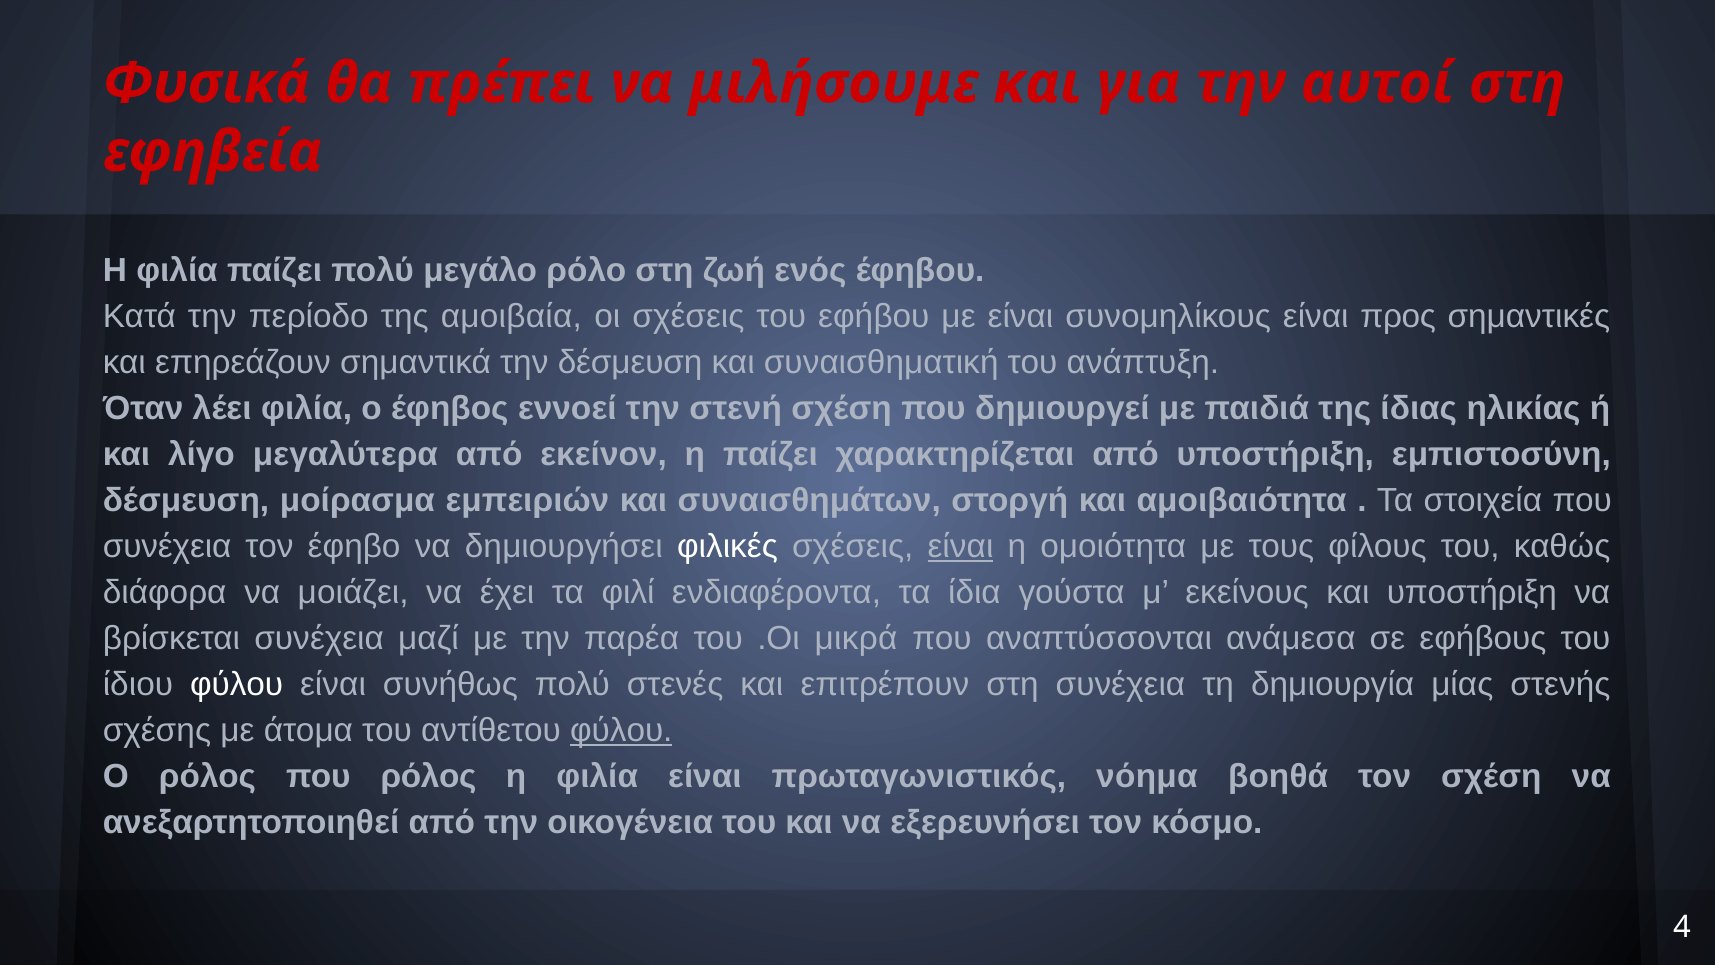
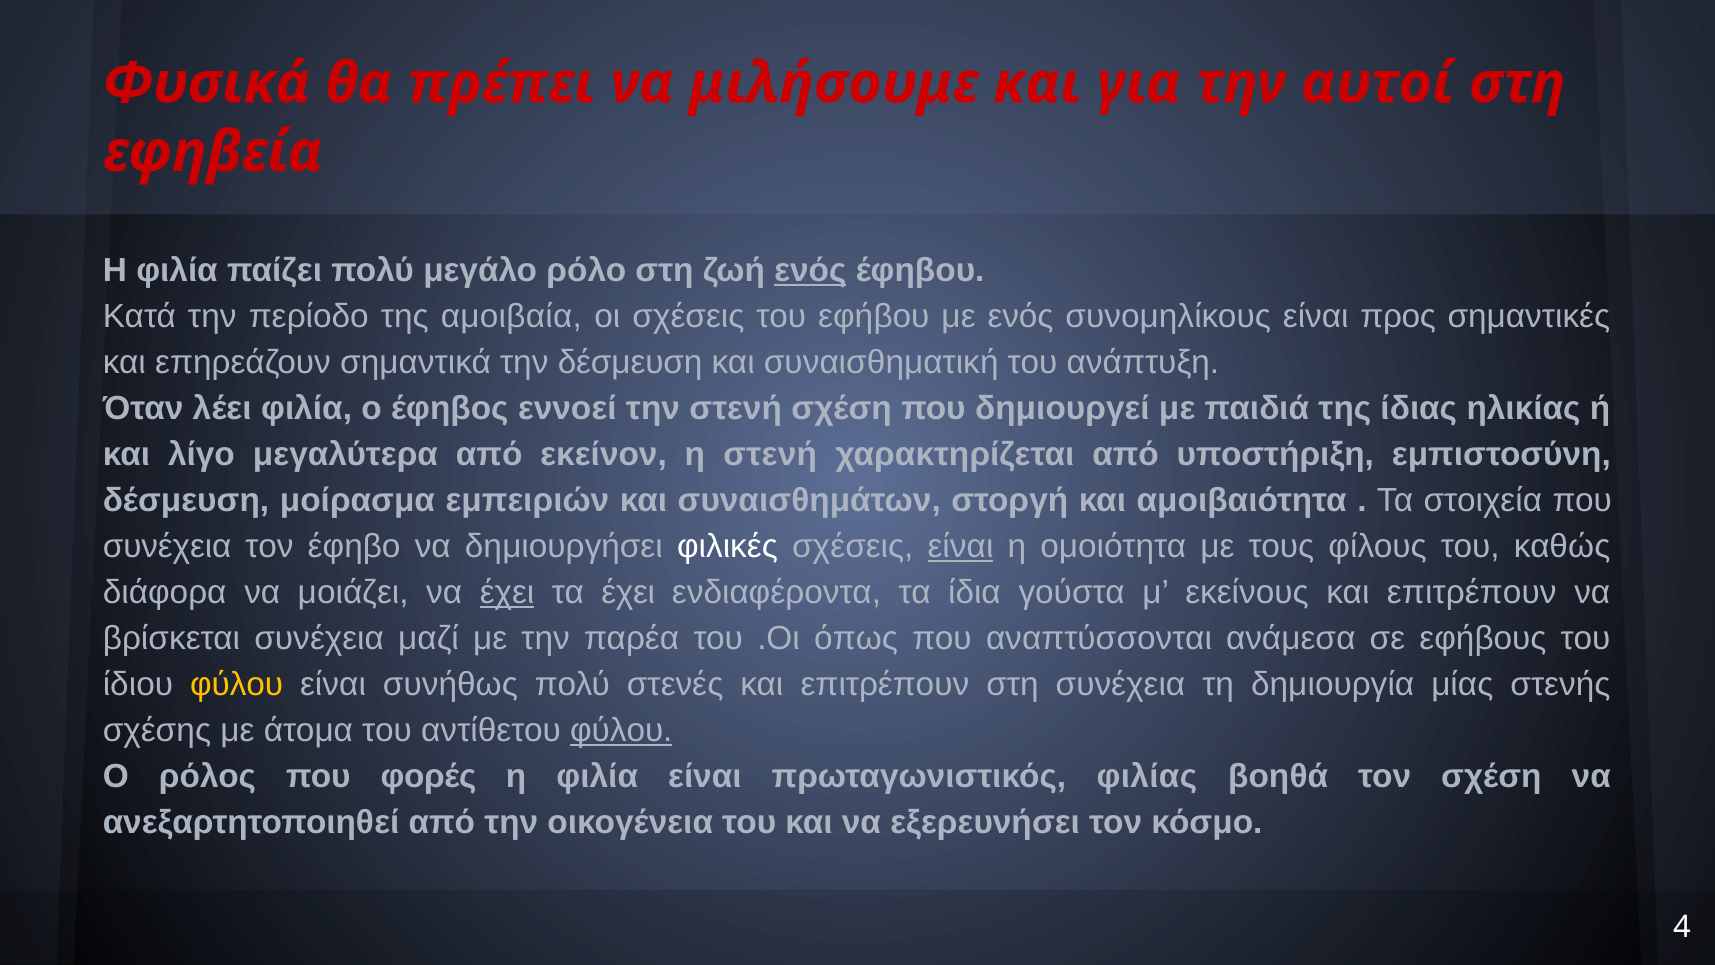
ενός at (810, 271) underline: none -> present
με είναι: είναι -> ενός
η παίζει: παίζει -> στενή
έχει at (507, 592) underline: none -> present
τα φιλί: φιλί -> έχει
εκείνους και υποστήριξη: υποστήριξη -> επιτρέπουν
μικρά: μικρά -> όπως
φύλου at (237, 684) colour: white -> yellow
που ρόλος: ρόλος -> φορές
νόημα: νόημα -> φιλίας
